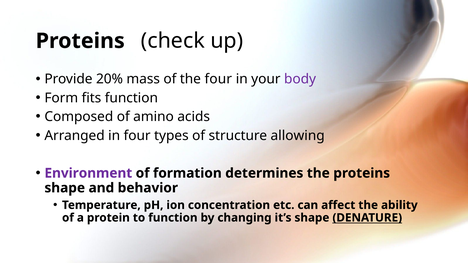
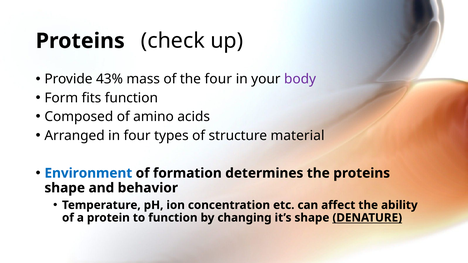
20%: 20% -> 43%
allowing: allowing -> material
Environment colour: purple -> blue
